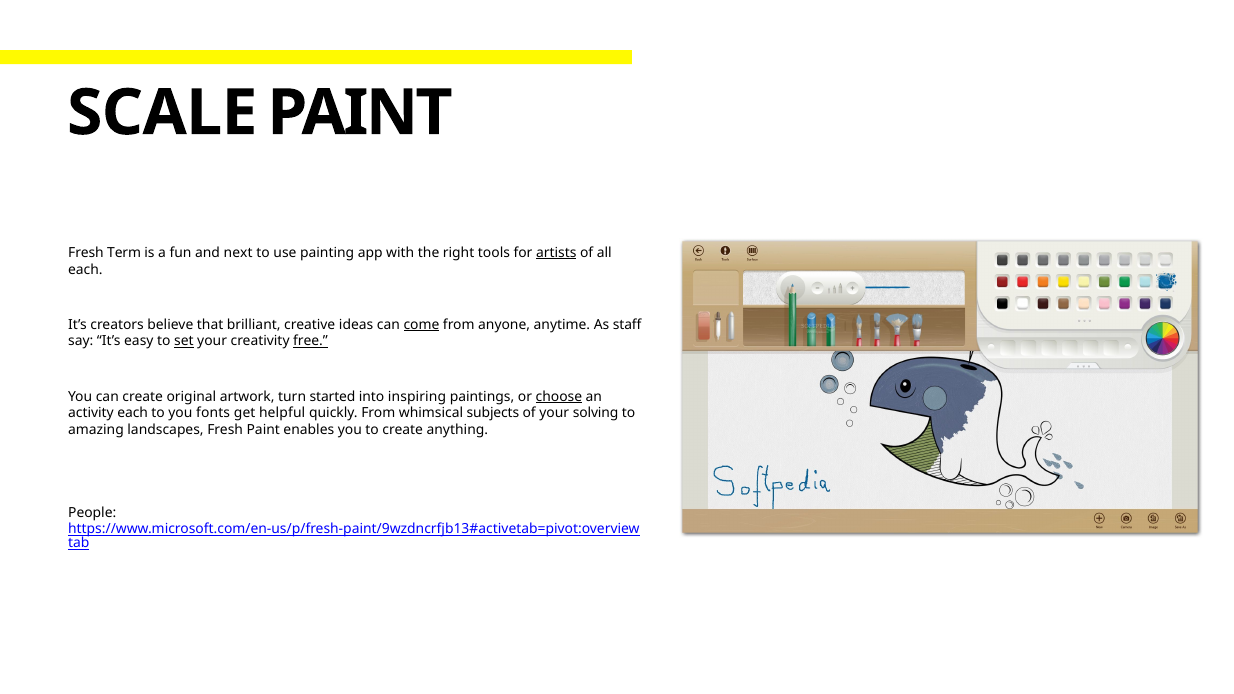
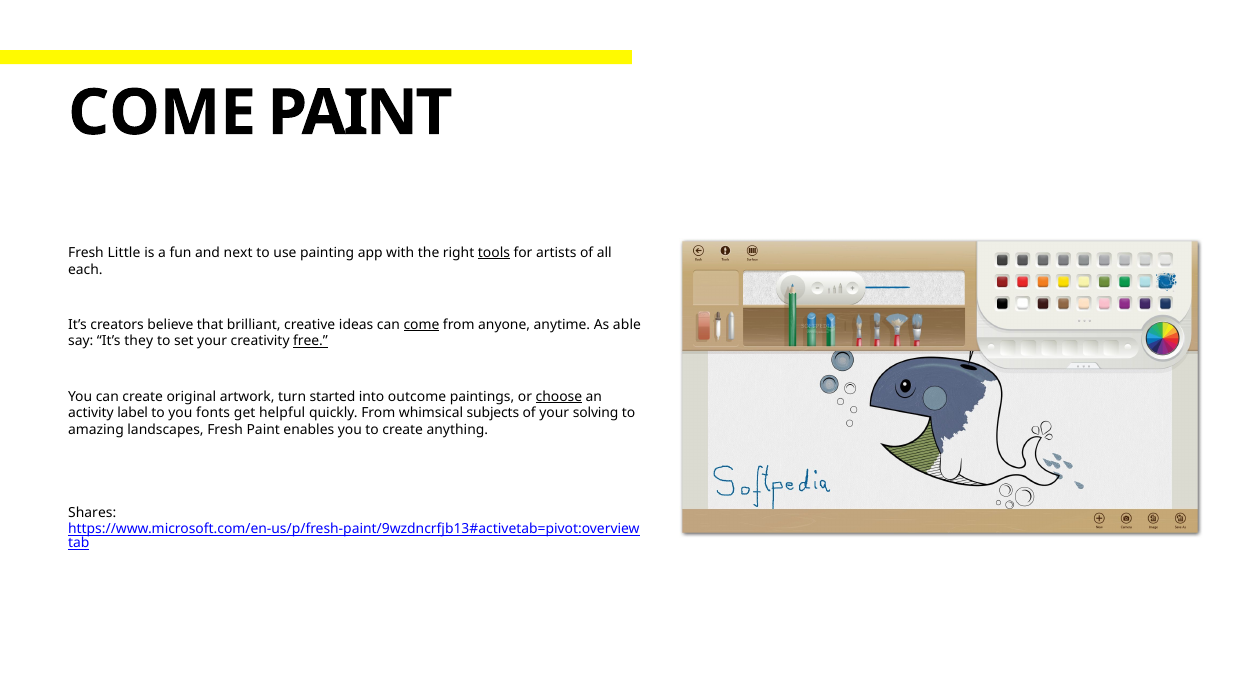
SCALE at (162, 113): SCALE -> COME
Term: Term -> Little
tools underline: none -> present
artists underline: present -> none
staff: staff -> able
easy: easy -> they
set underline: present -> none
inspiring: inspiring -> outcome
activity each: each -> label
People: People -> Shares
